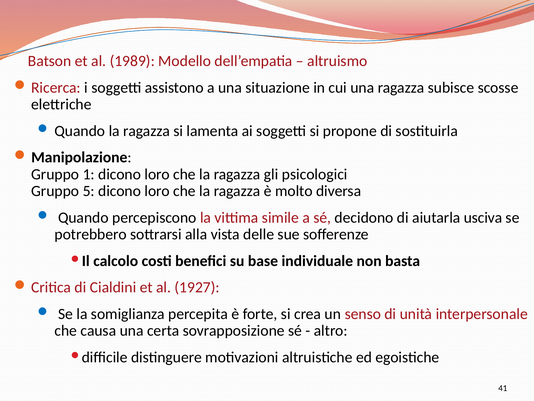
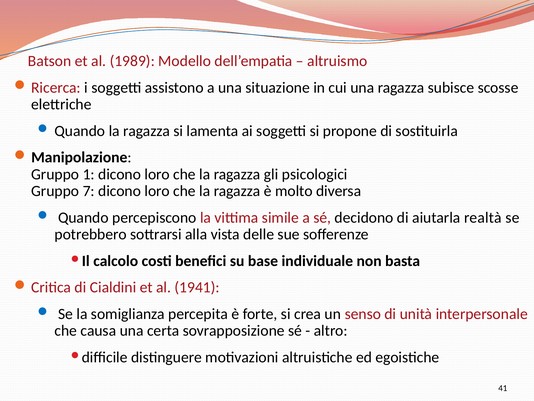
5: 5 -> 7
usciva: usciva -> realtà
1927: 1927 -> 1941
